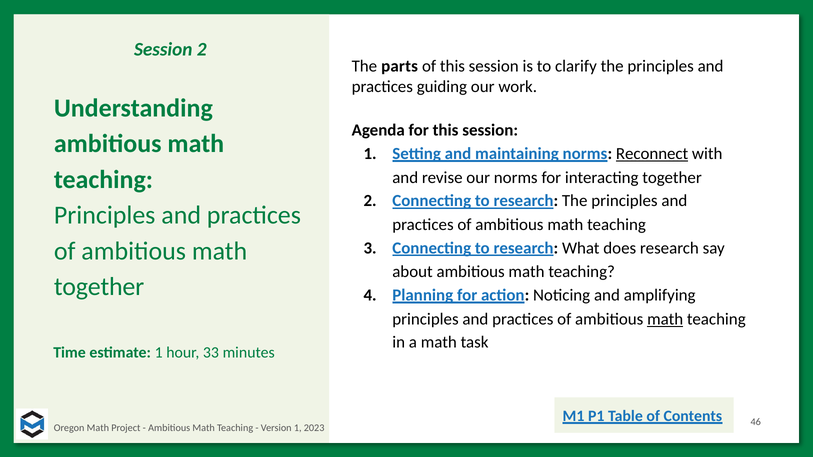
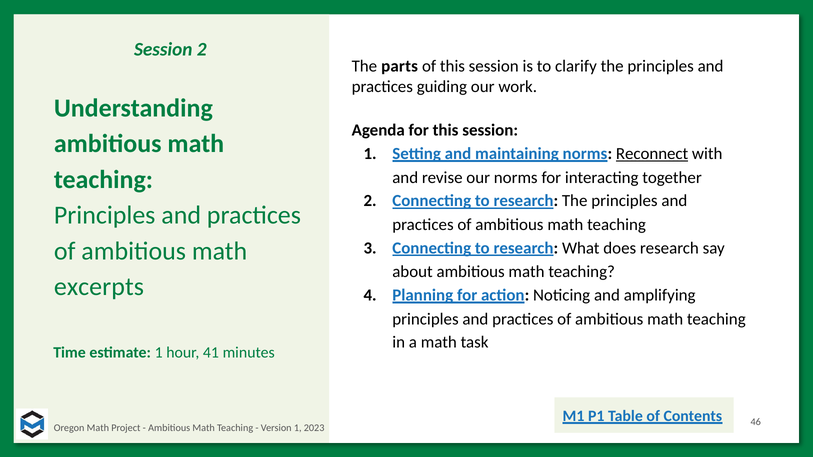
together at (99, 287): together -> excerpts
math at (665, 319) underline: present -> none
33: 33 -> 41
